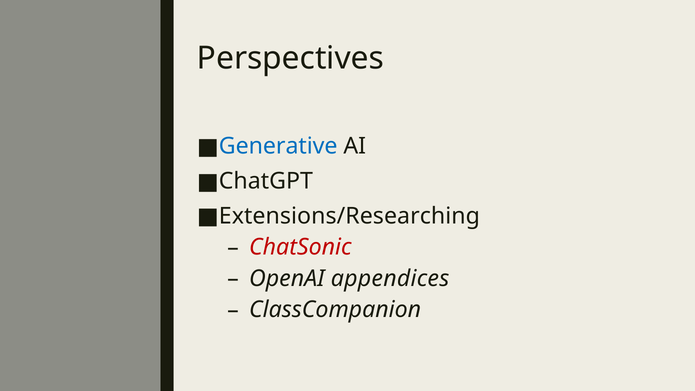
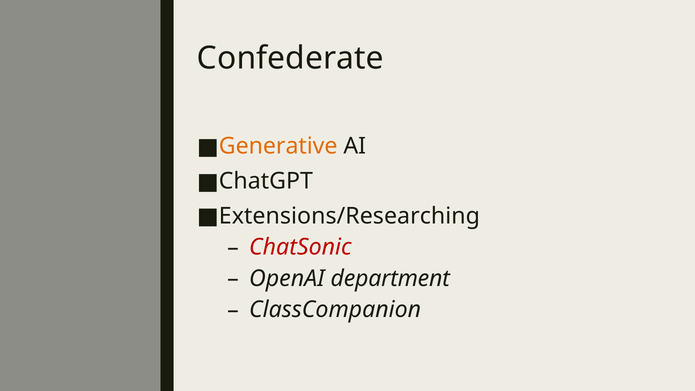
Perspectives: Perspectives -> Confederate
Generative colour: blue -> orange
appendices: appendices -> department
